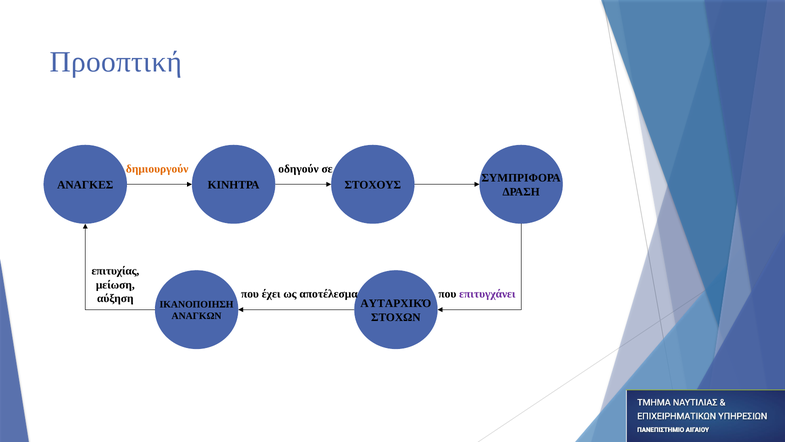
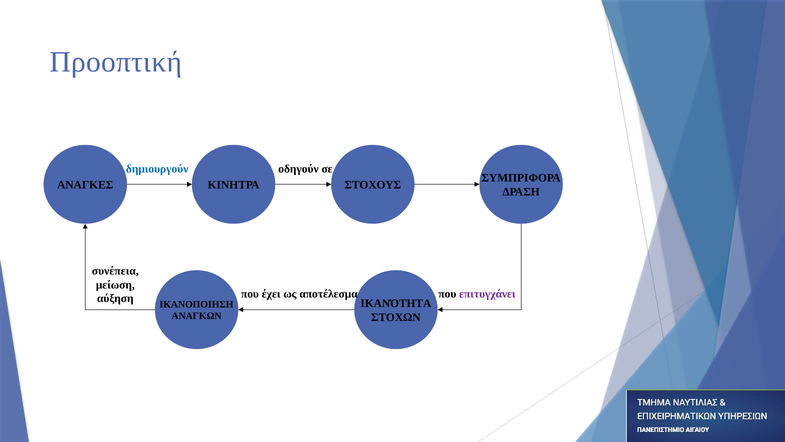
δημιουργούν colour: orange -> blue
επιτυχίας: επιτυχίας -> συνέπεια
ΑΥΤΑΡΧΙΚΌ: ΑΥΤΑΡΧΙΚΌ -> ΙΚΑΝΌΤΗΤΑ
